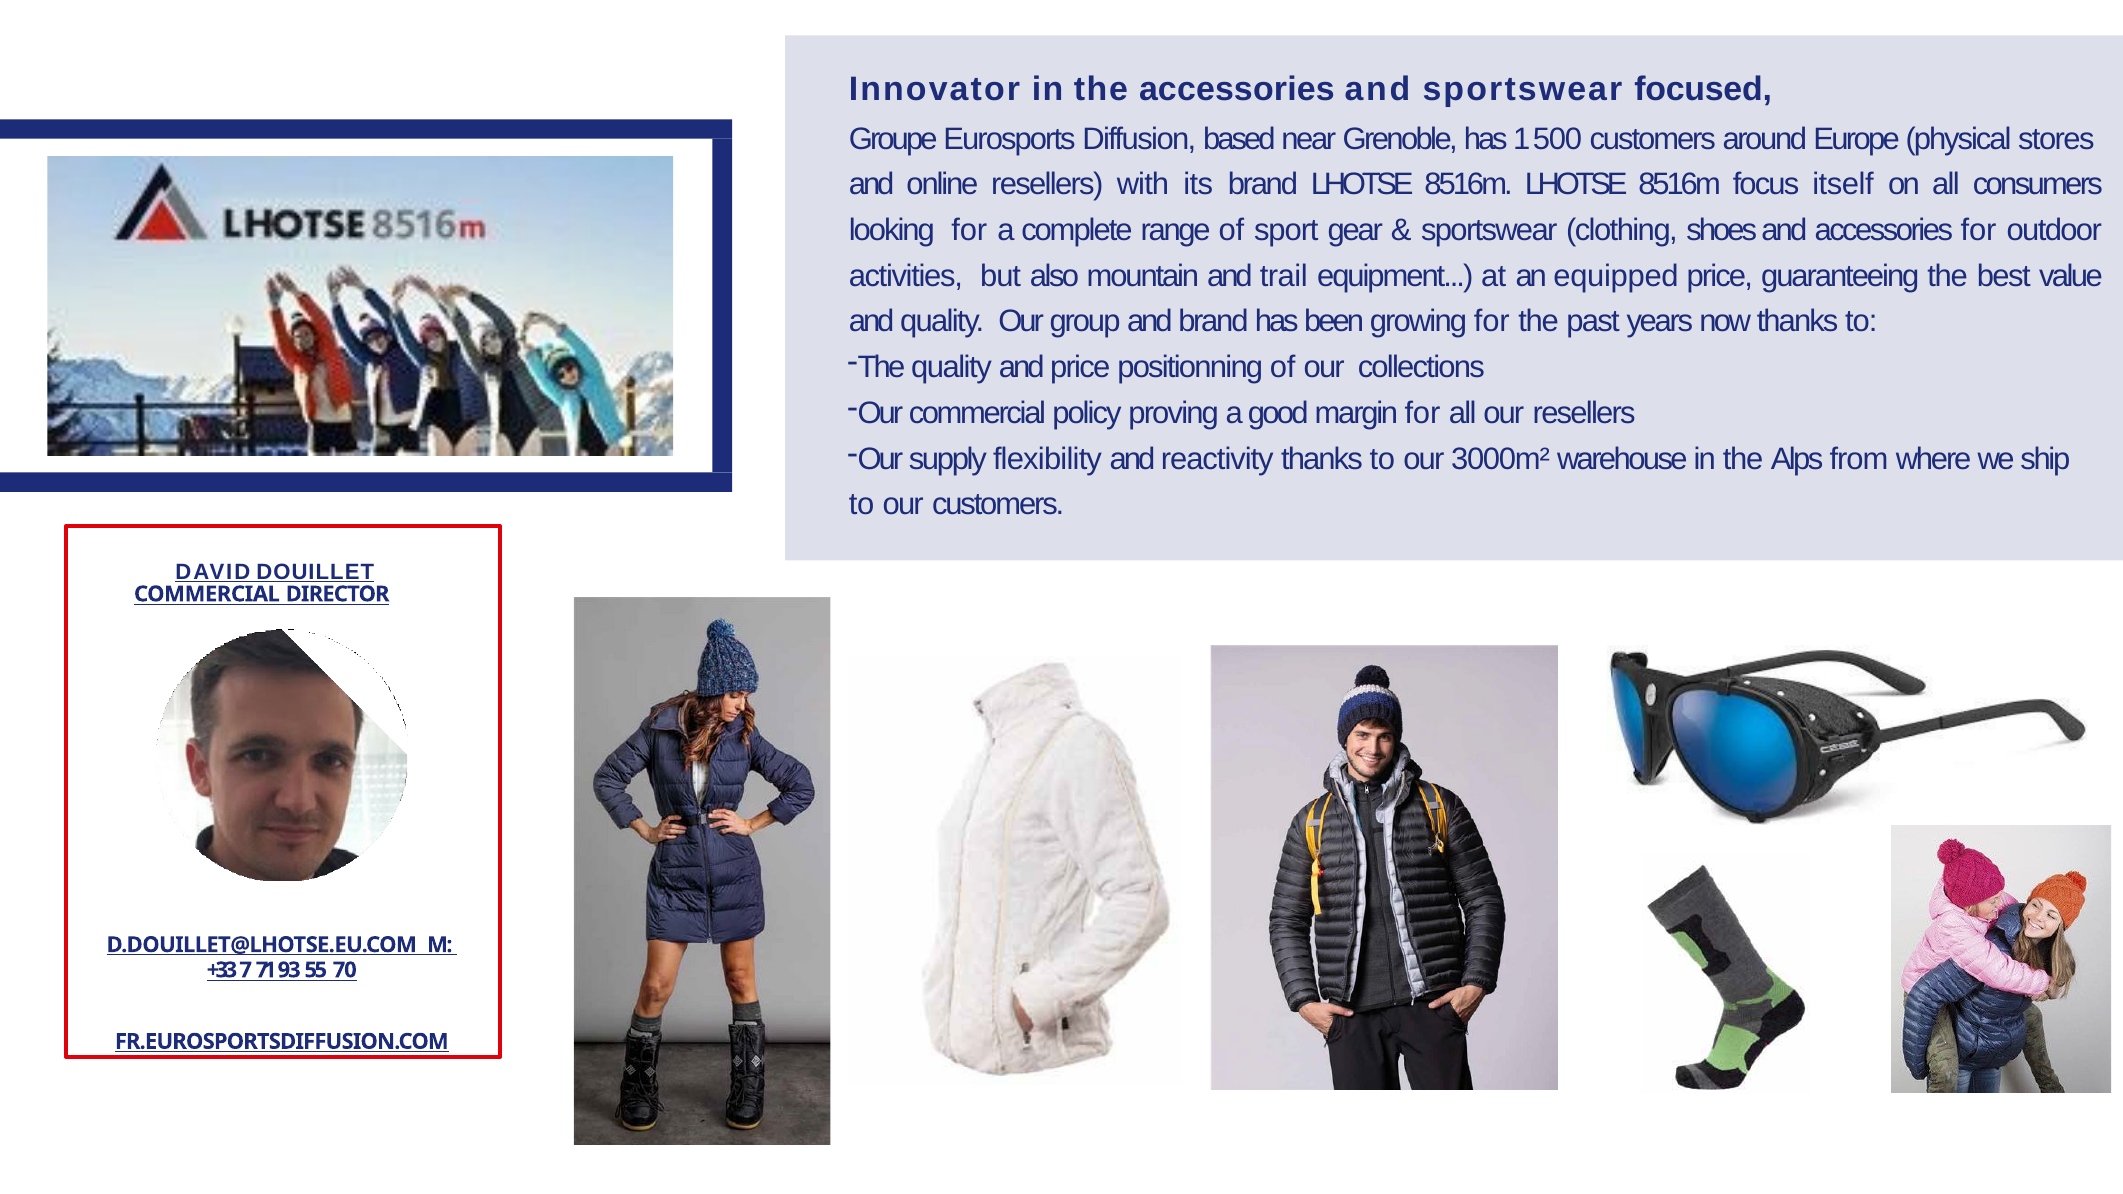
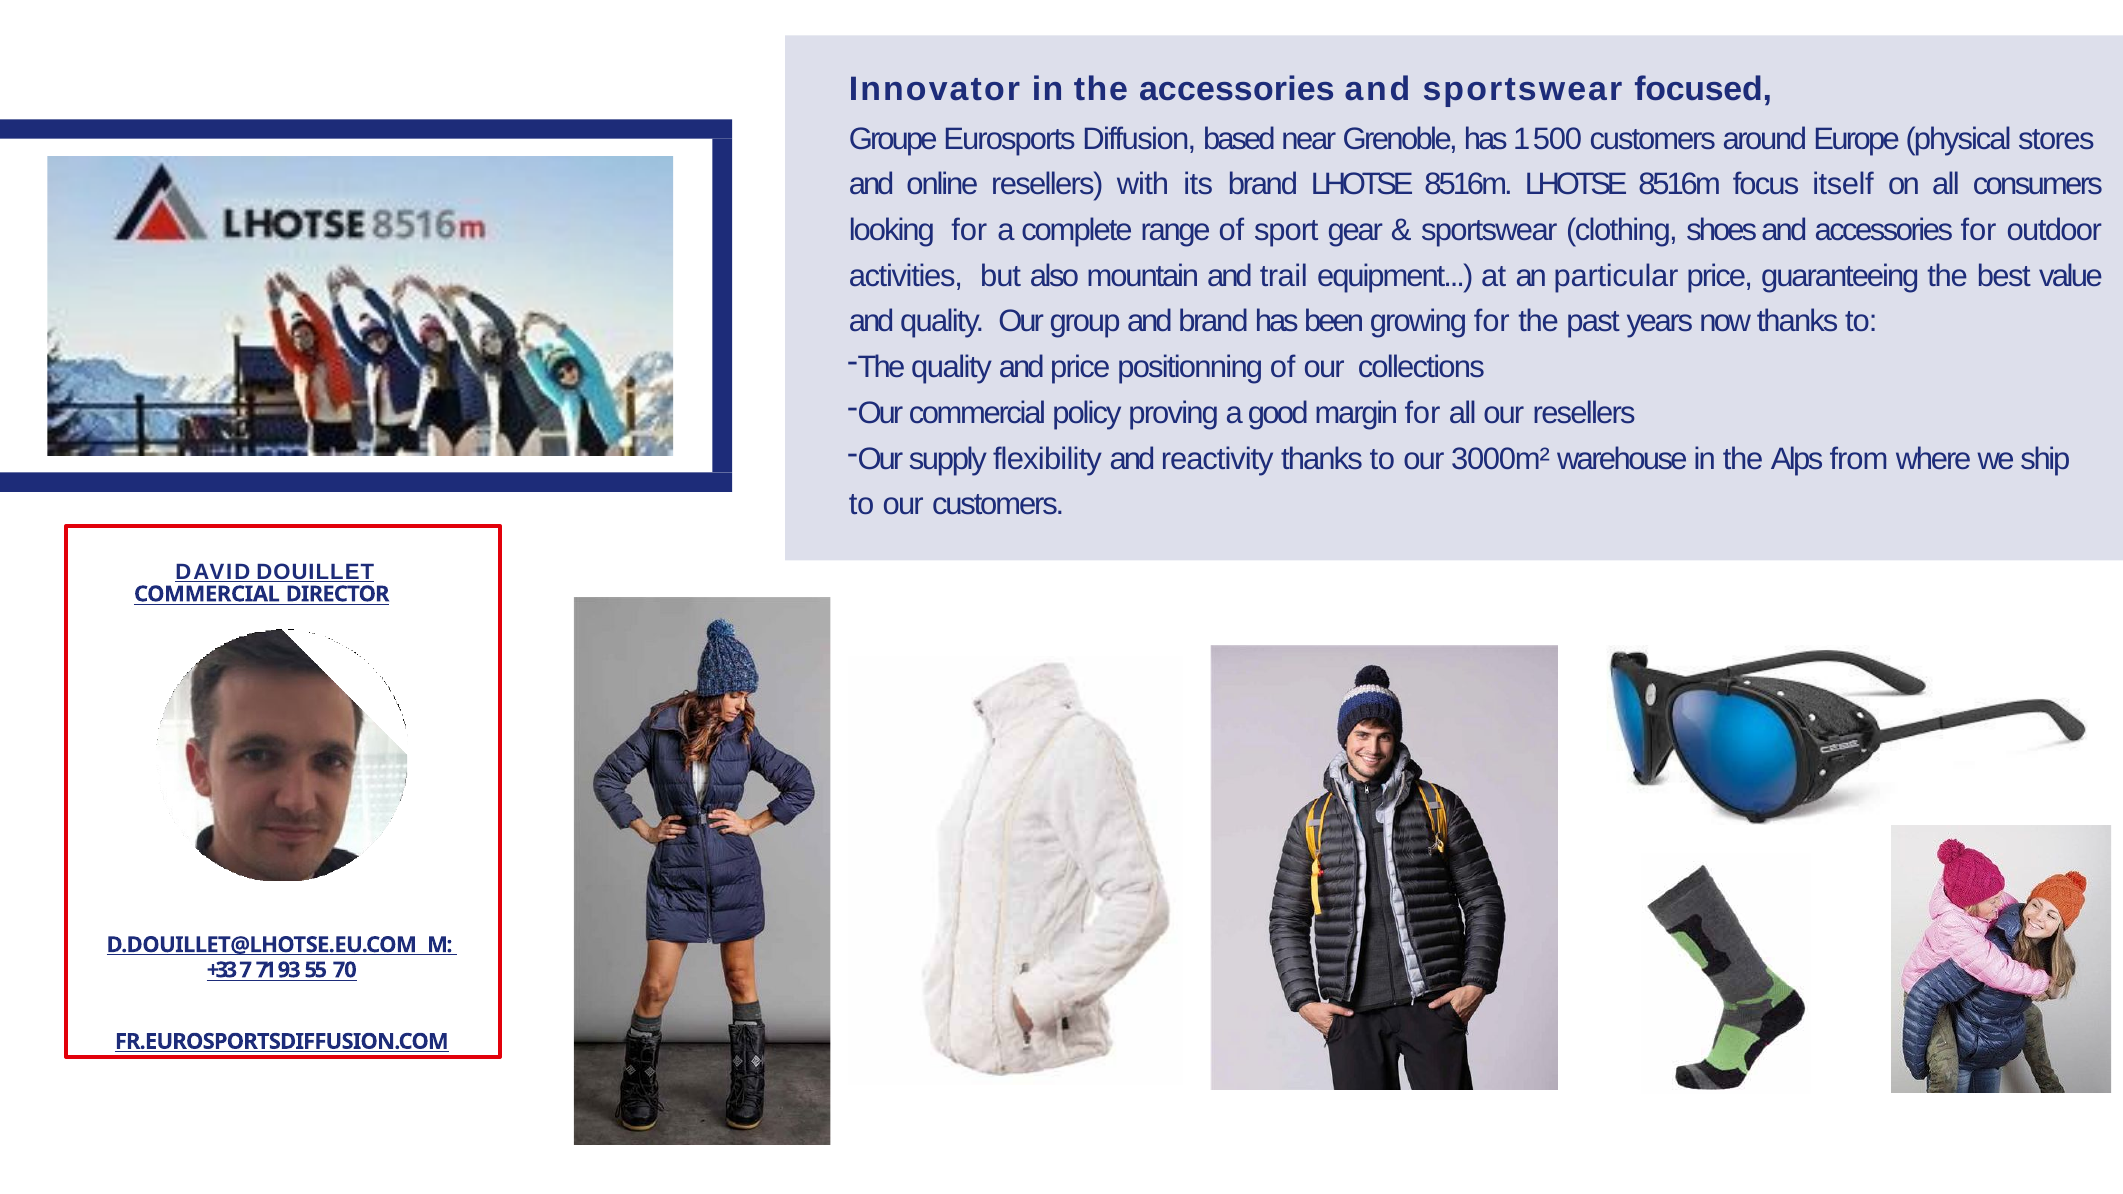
equipped: equipped -> particular
